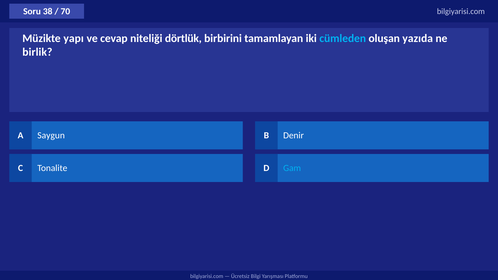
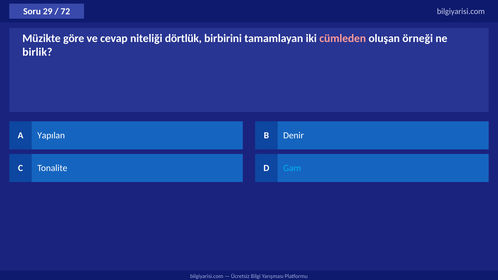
38: 38 -> 29
70: 70 -> 72
yapı: yapı -> göre
cümleden colour: light blue -> pink
yazıda: yazıda -> örneği
Saygun: Saygun -> Yapılan
